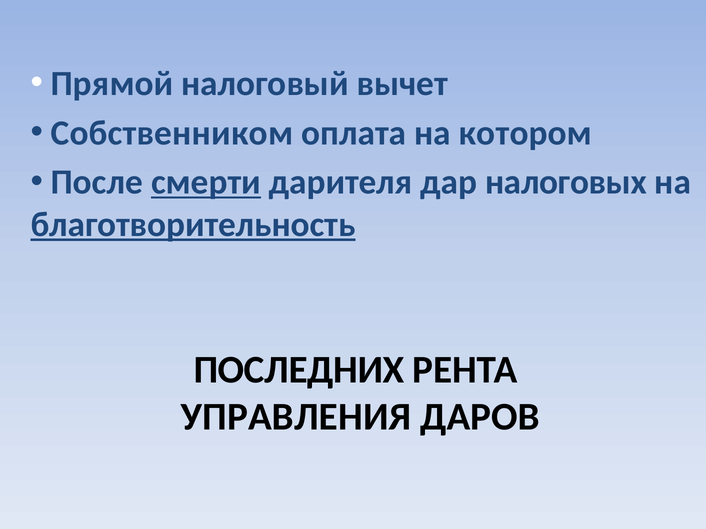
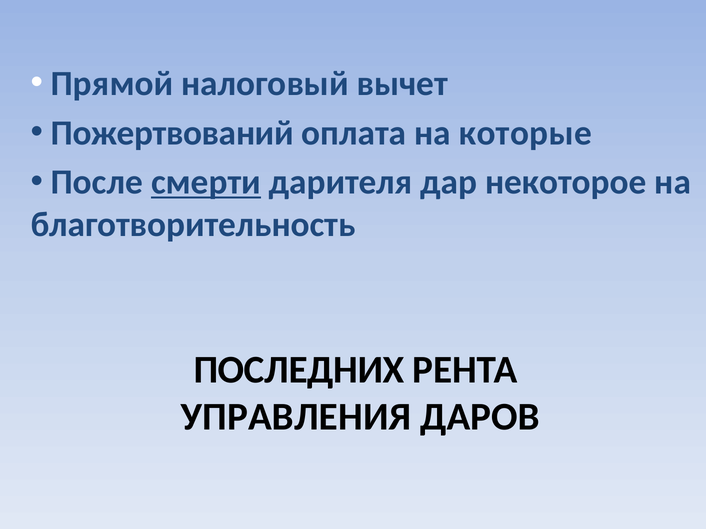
Собственником: Собственником -> Пожертвований
котором: котором -> которые
налоговых: налоговых -> некоторое
благотворительность underline: present -> none
